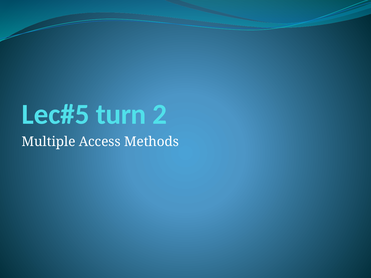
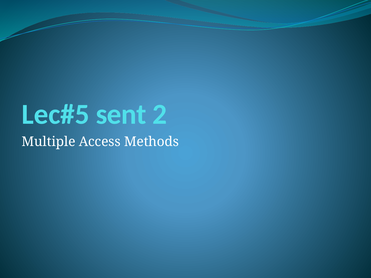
turn: turn -> sent
